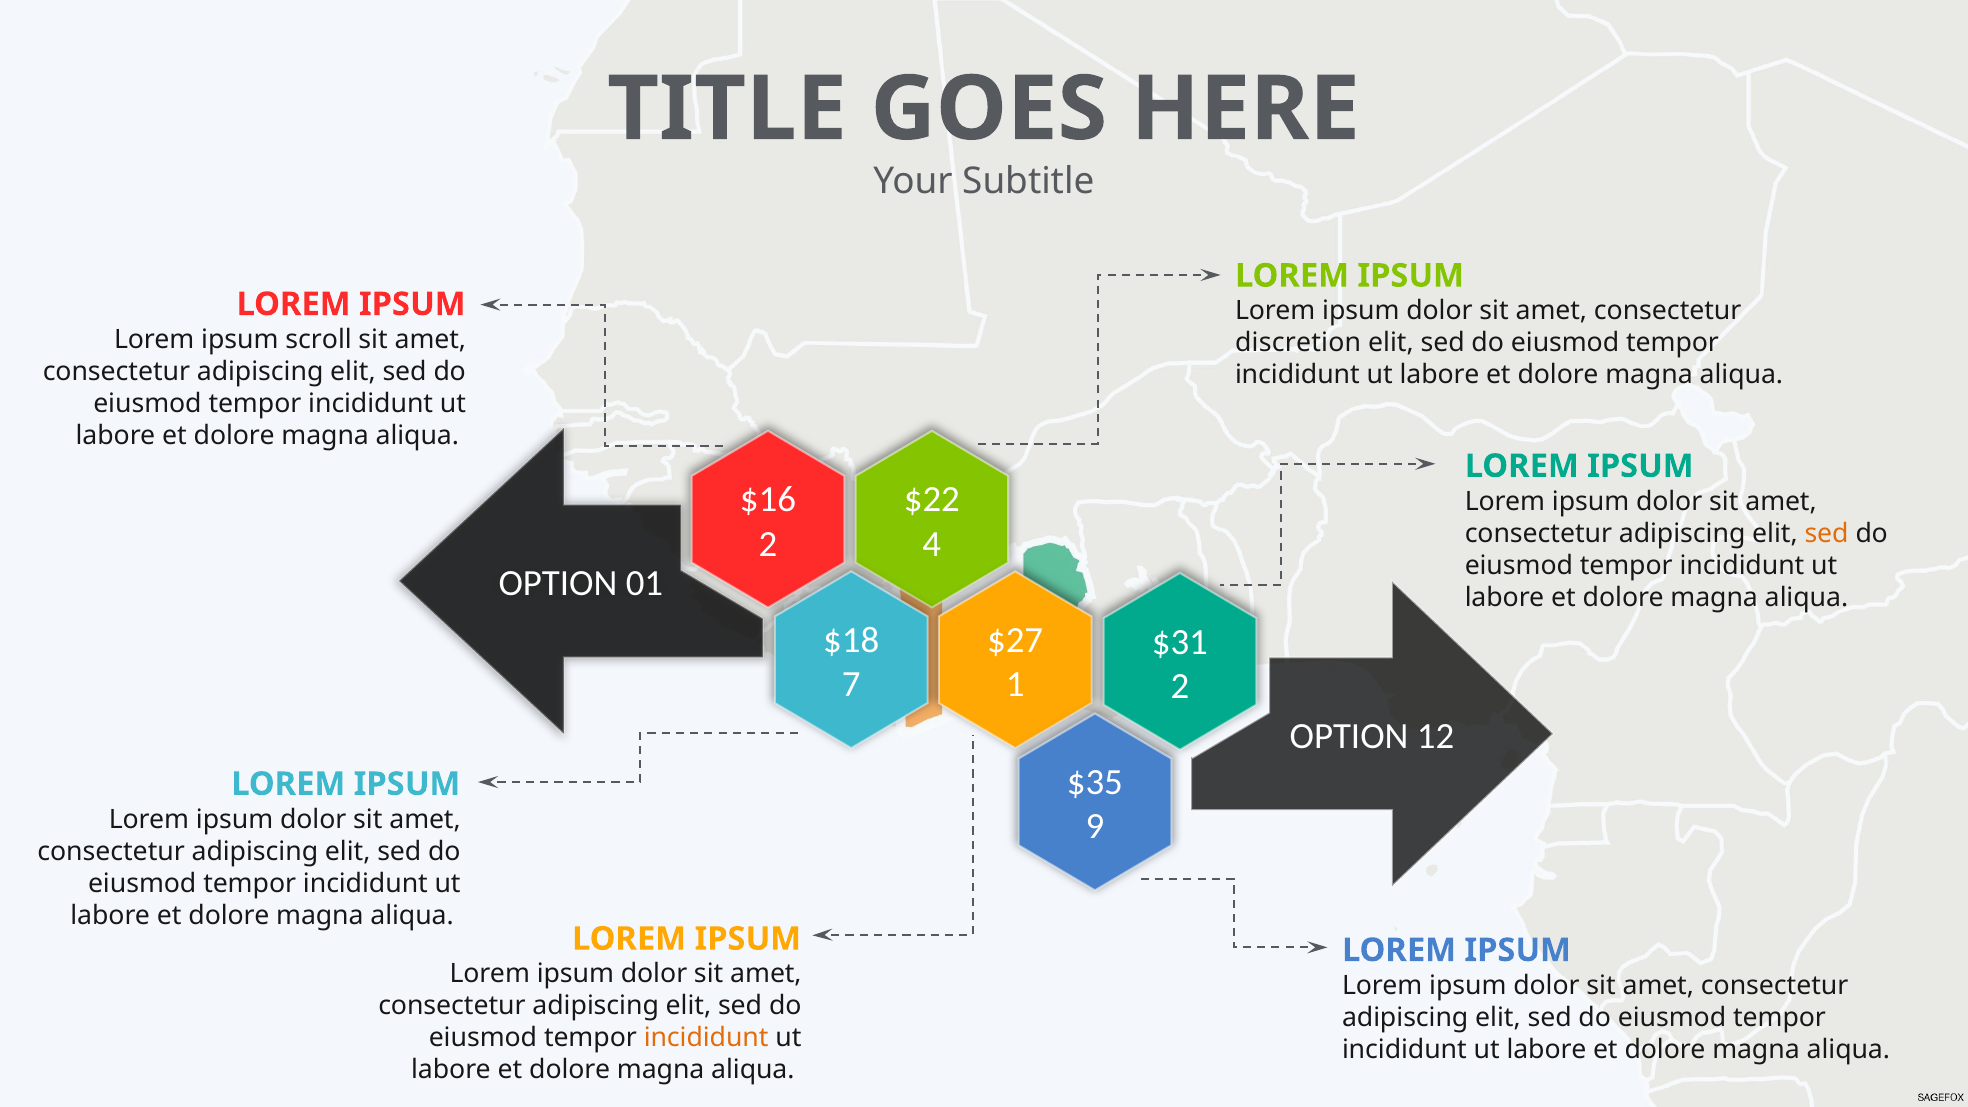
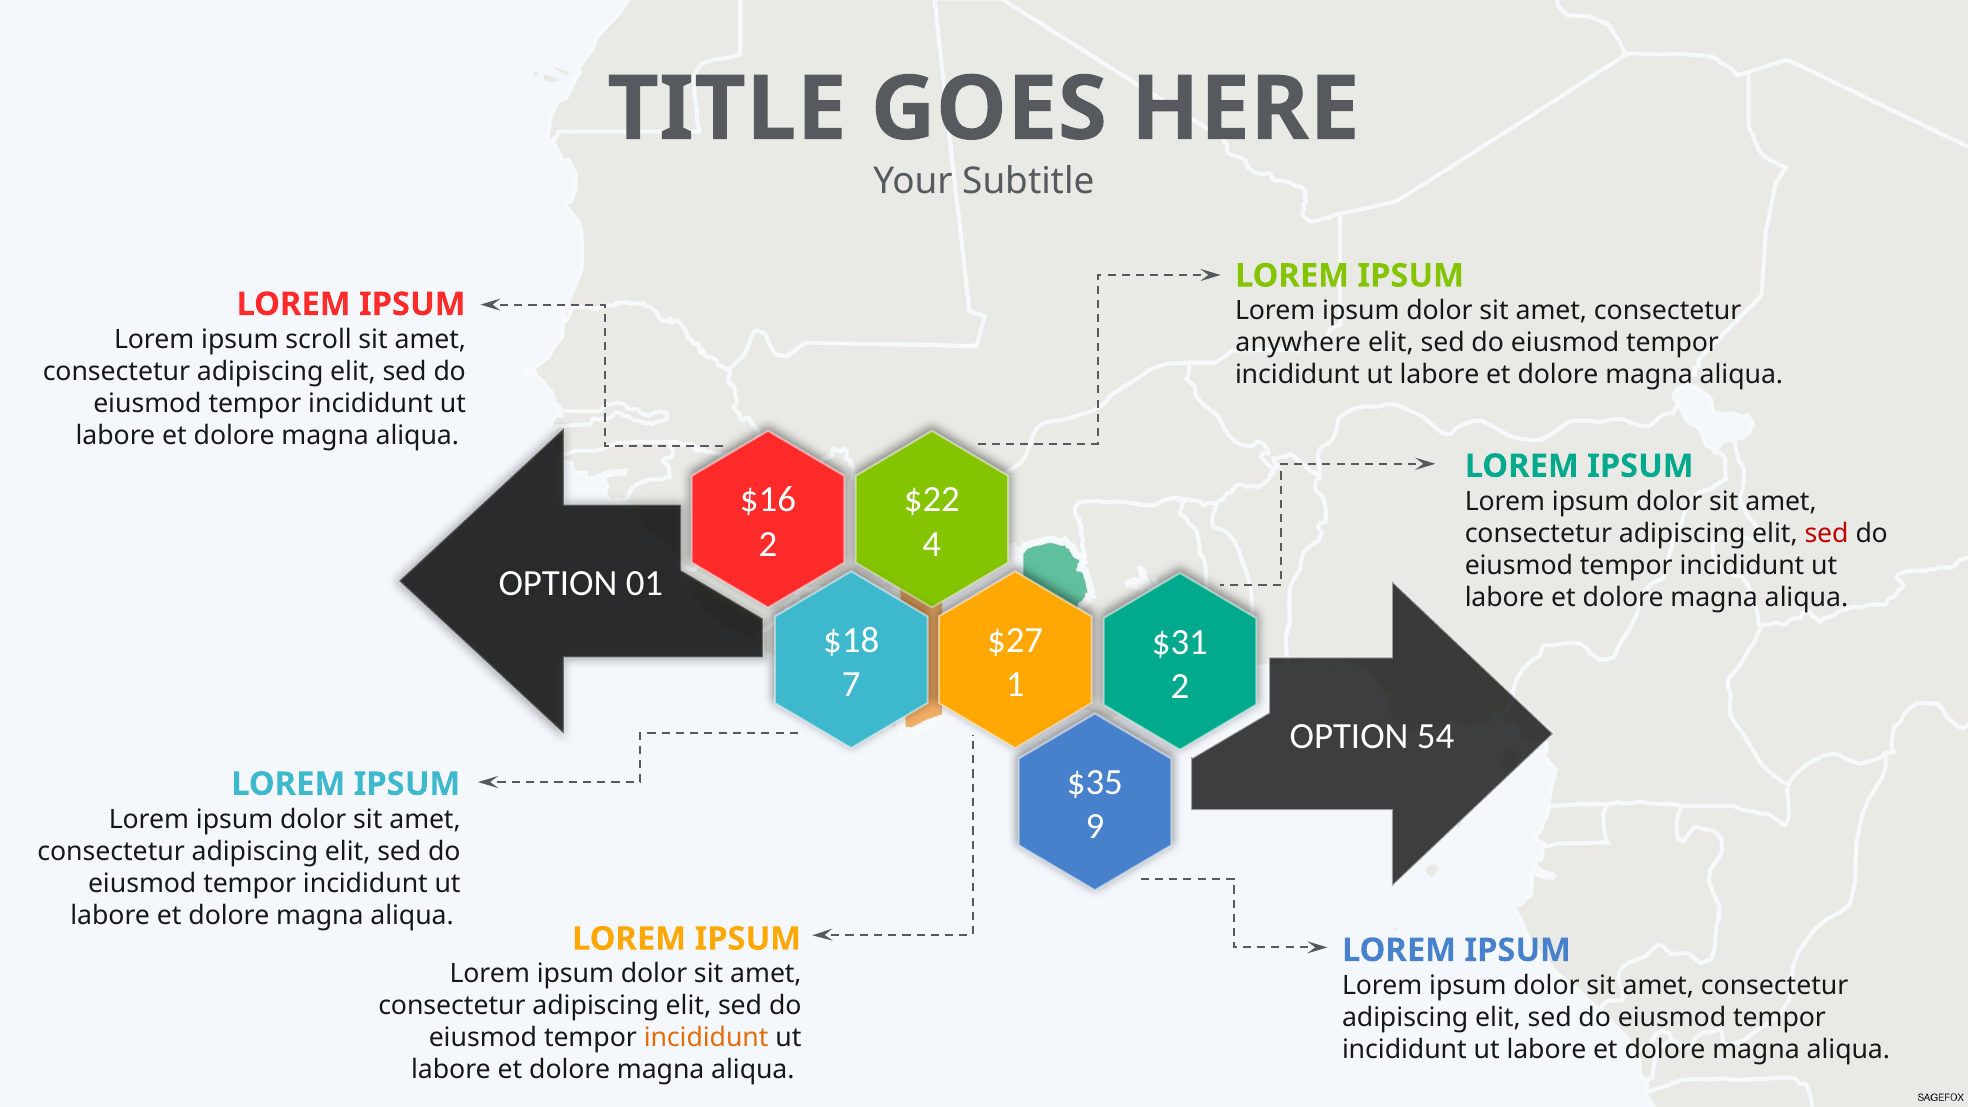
discretion: discretion -> anywhere
sed at (1827, 533) colour: orange -> red
12: 12 -> 54
